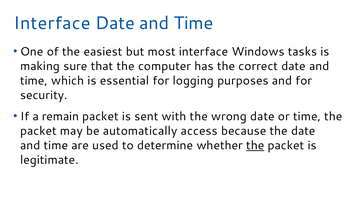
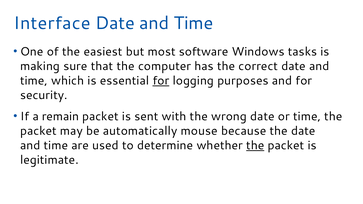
most interface: interface -> software
for at (161, 81) underline: none -> present
access: access -> mouse
